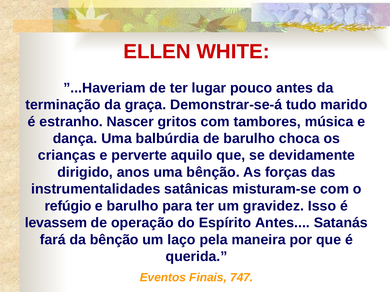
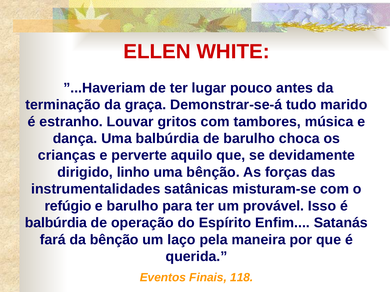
Nascer: Nascer -> Louvar
anos: anos -> linho
gravidez: gravidez -> provável
levassem at (56, 223): levassem -> balbúrdia
Espírito Antes: Antes -> Enfim
747: 747 -> 118
